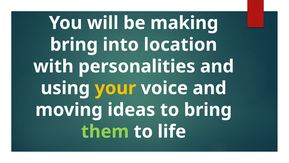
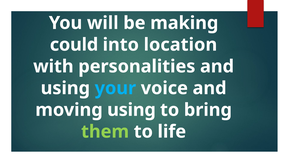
bring at (74, 45): bring -> could
your colour: yellow -> light blue
moving ideas: ideas -> using
